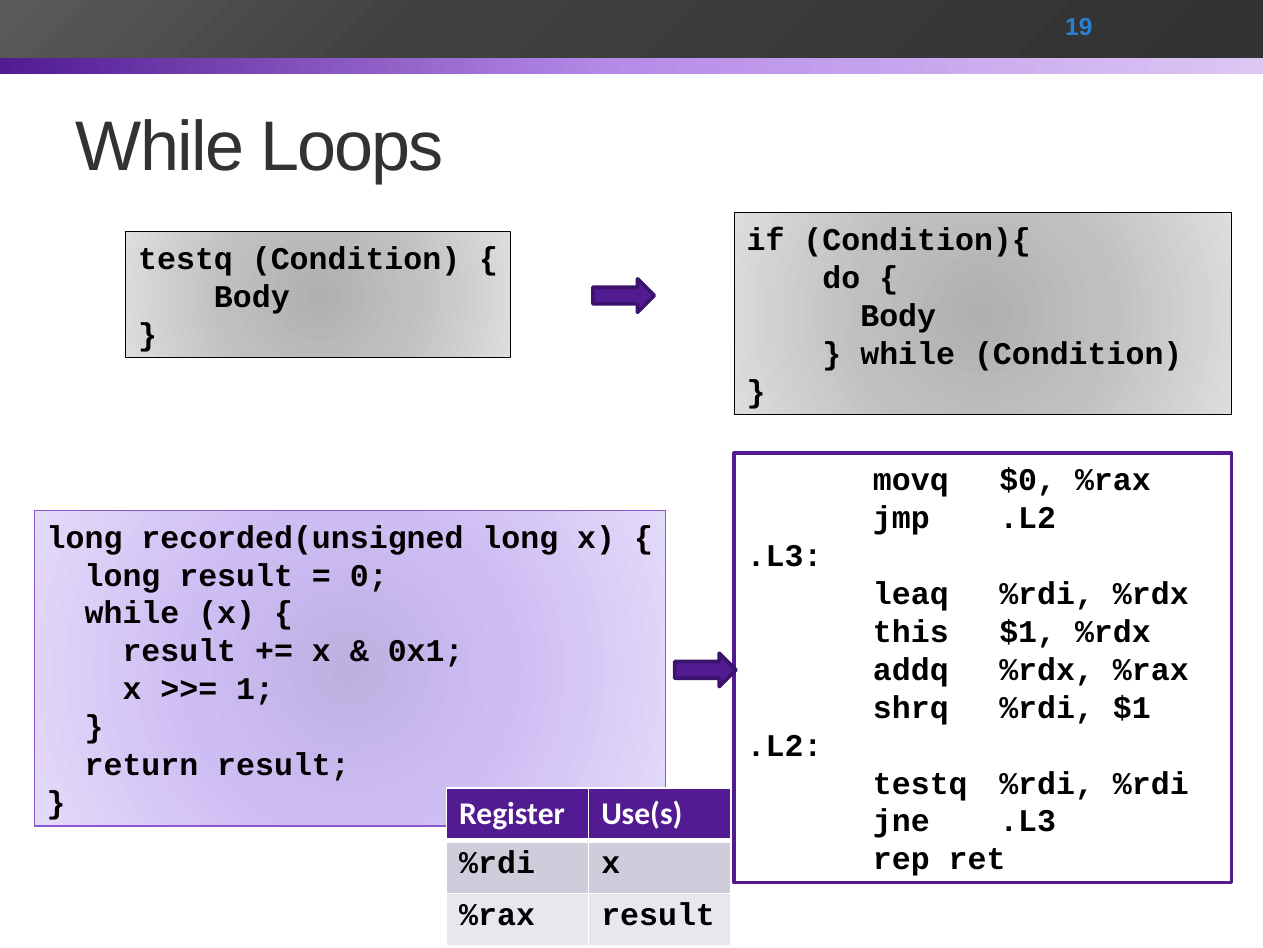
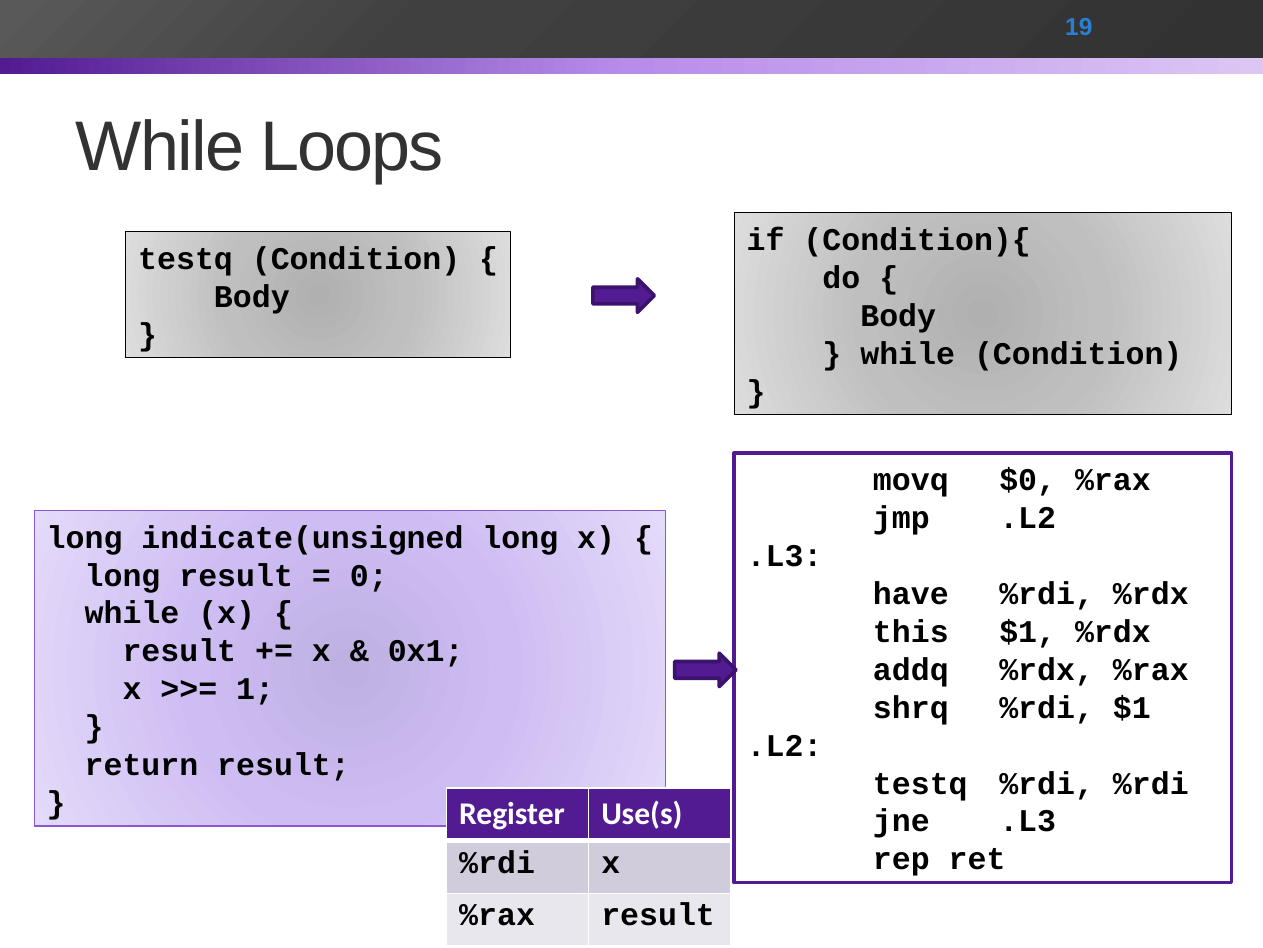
recorded(unsigned: recorded(unsigned -> indicate(unsigned
leaq: leaq -> have
